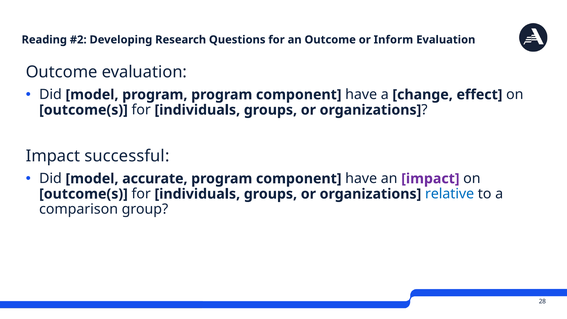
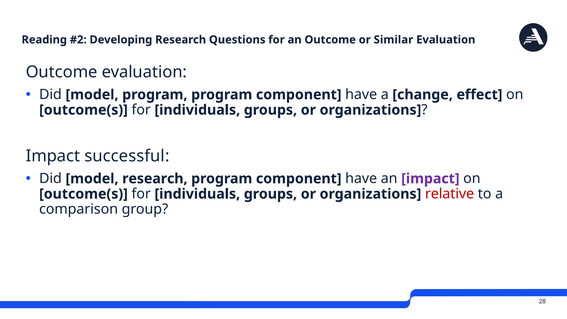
Inform: Inform -> Similar
model accurate: accurate -> research
relative colour: blue -> red
